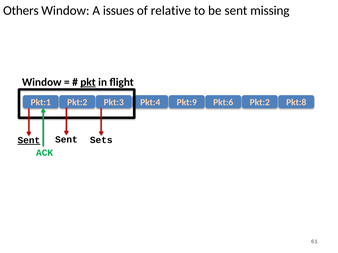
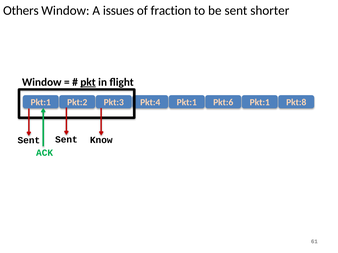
relative: relative -> fraction
missing: missing -> shorter
Pkt:4 Pkt:9: Pkt:9 -> Pkt:1
Pkt:6 Pkt:2: Pkt:2 -> Pkt:1
Sent at (29, 141) underline: present -> none
Sets: Sets -> Know
